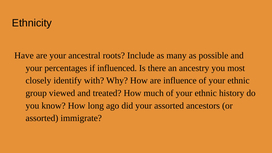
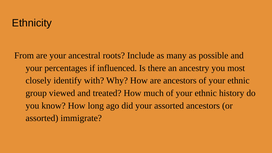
Have: Have -> From
are influence: influence -> ancestors
